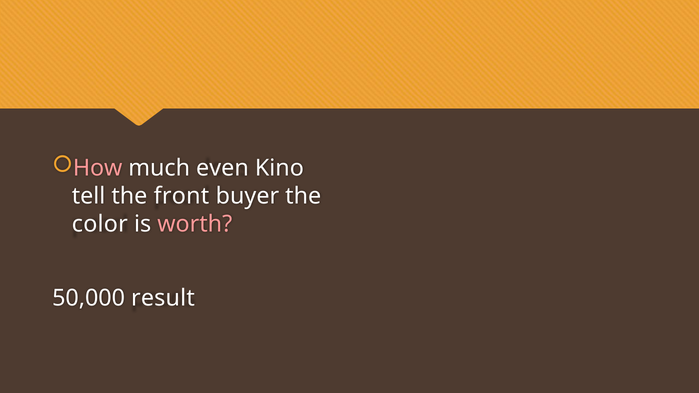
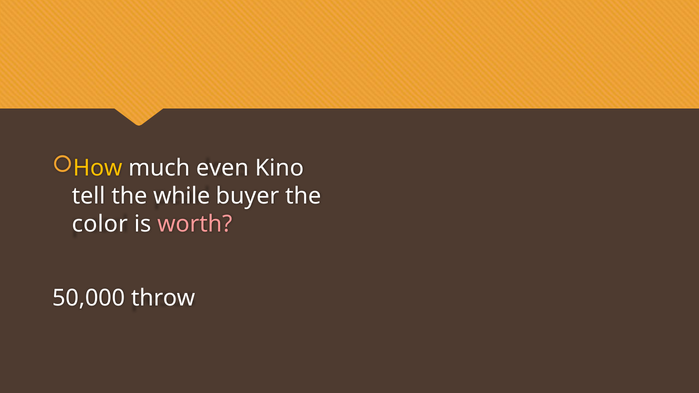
How colour: pink -> yellow
front: front -> while
result: result -> throw
